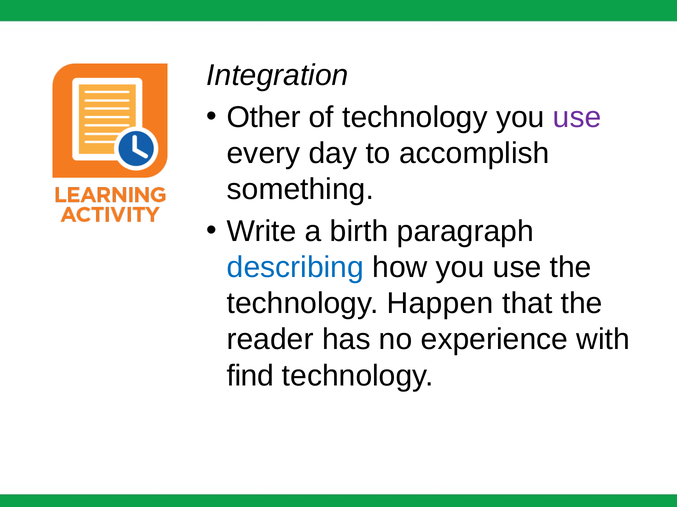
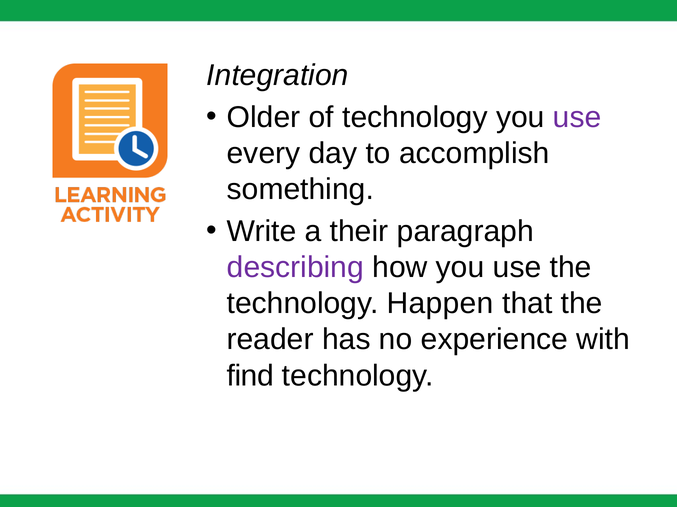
Other: Other -> Older
birth: birth -> their
describing colour: blue -> purple
